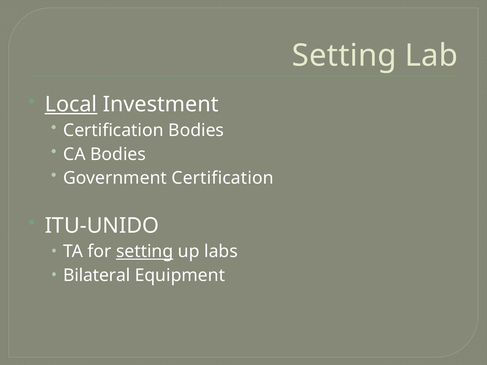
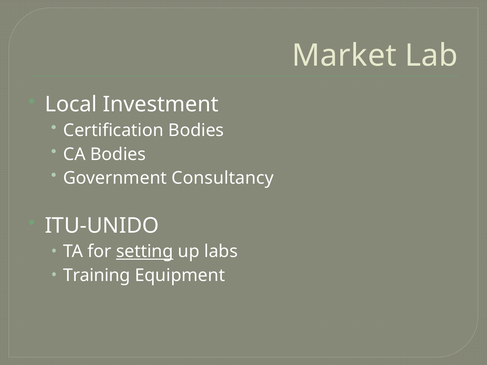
Setting at (344, 55): Setting -> Market
Local underline: present -> none
Government Certification: Certification -> Consultancy
Bilateral: Bilateral -> Training
